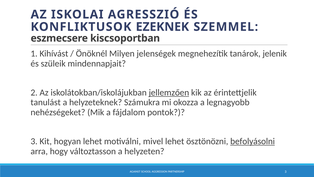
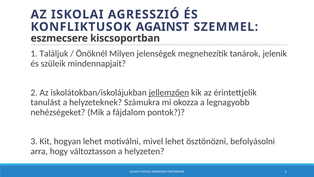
KONFLIKTUSOK EZEKNEK: EZEKNEK -> AGAINST
Kihívást: Kihívást -> Találjuk
befolyásolni underline: present -> none
